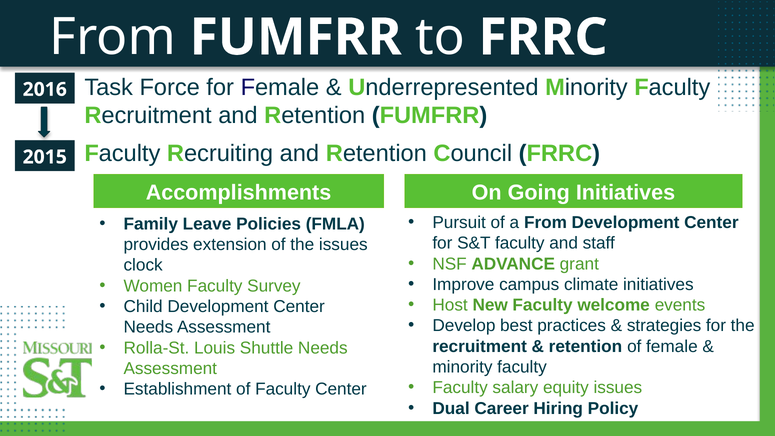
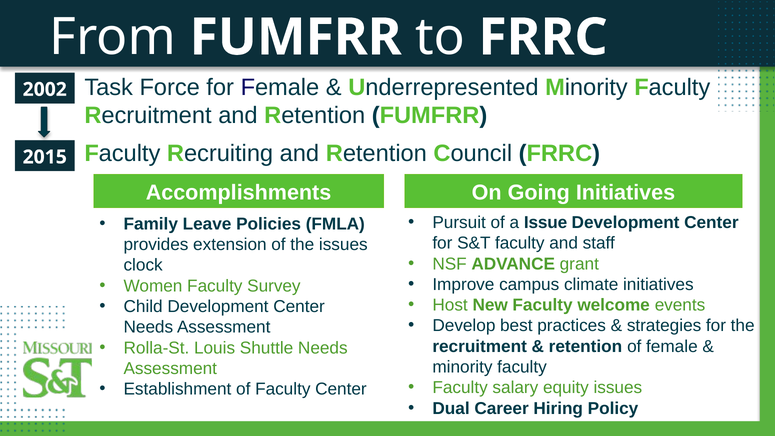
2016: 2016 -> 2002
a From: From -> Issue
